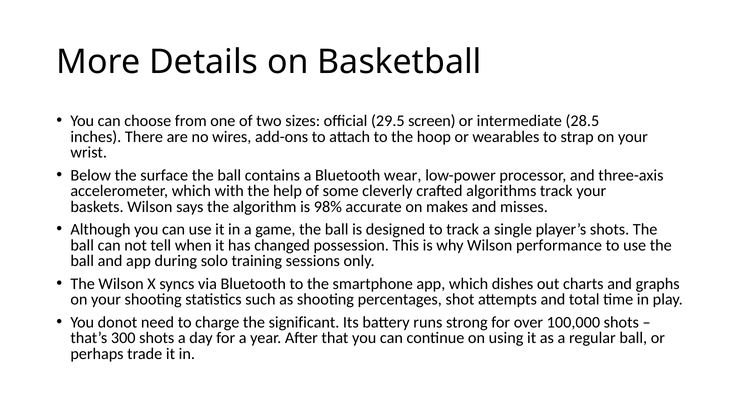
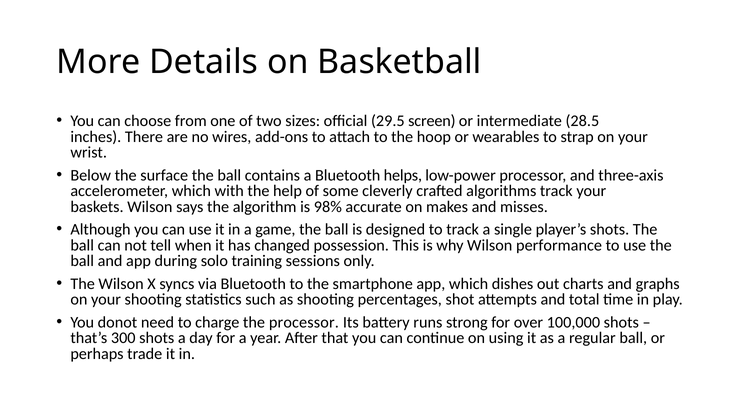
wear: wear -> helps
the significant: significant -> processor
